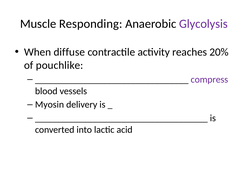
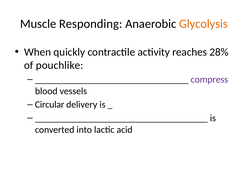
Glycolysis colour: purple -> orange
diffuse: diffuse -> quickly
20%: 20% -> 28%
Myosin: Myosin -> Circular
